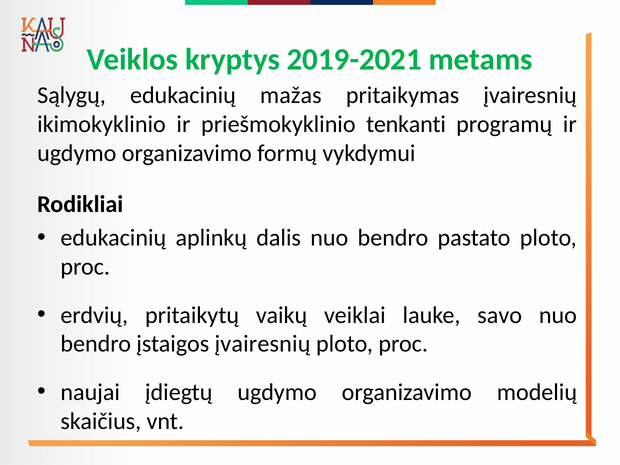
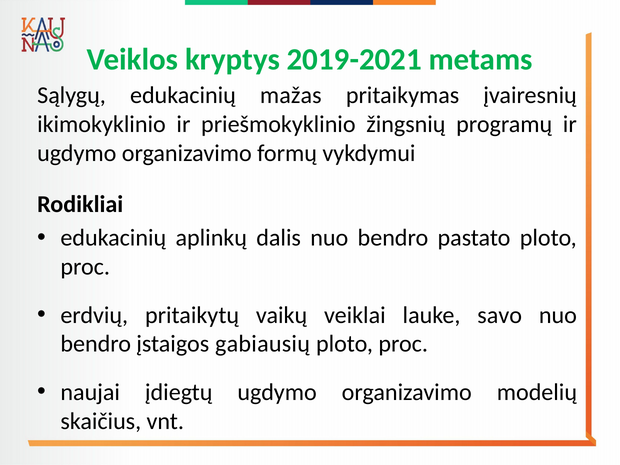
tenkanti: tenkanti -> žingsnių
įstaigos įvairesnių: įvairesnių -> gabiausių
